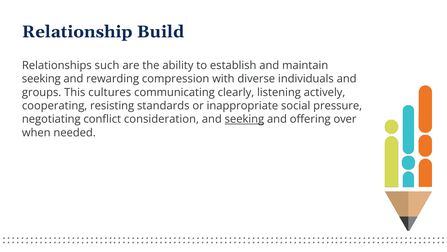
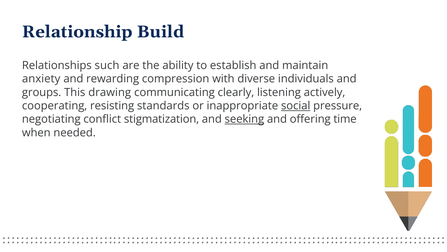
seeking at (41, 79): seeking -> anxiety
cultures: cultures -> drawing
social underline: none -> present
consideration: consideration -> stigmatization
over: over -> time
